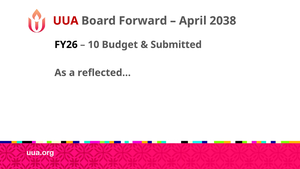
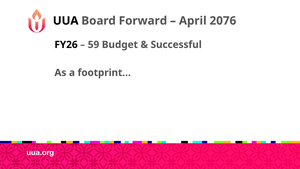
UUA colour: red -> black
2038: 2038 -> 2076
10: 10 -> 59
Submitted: Submitted -> Successful
reflected…: reflected… -> footprint…
